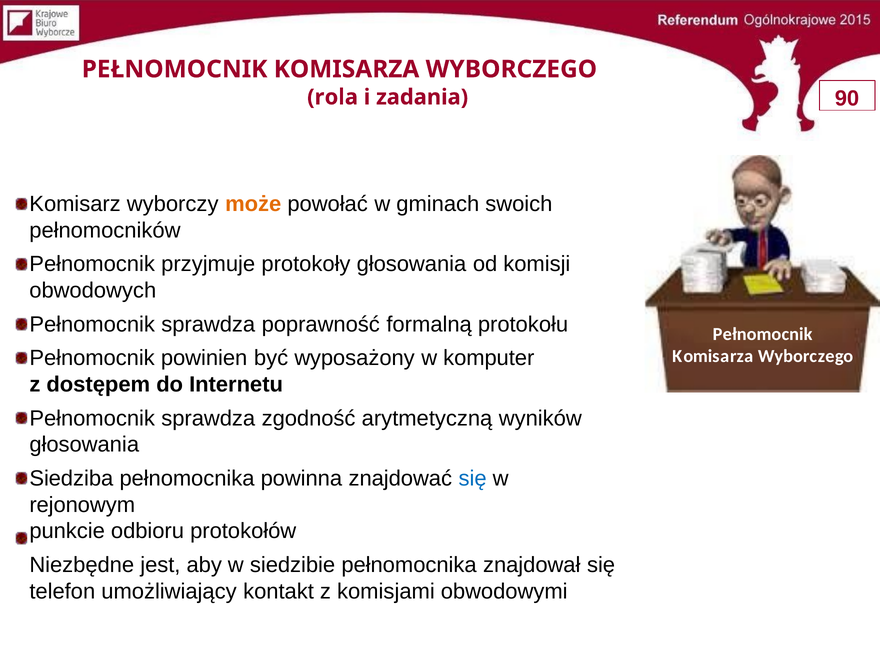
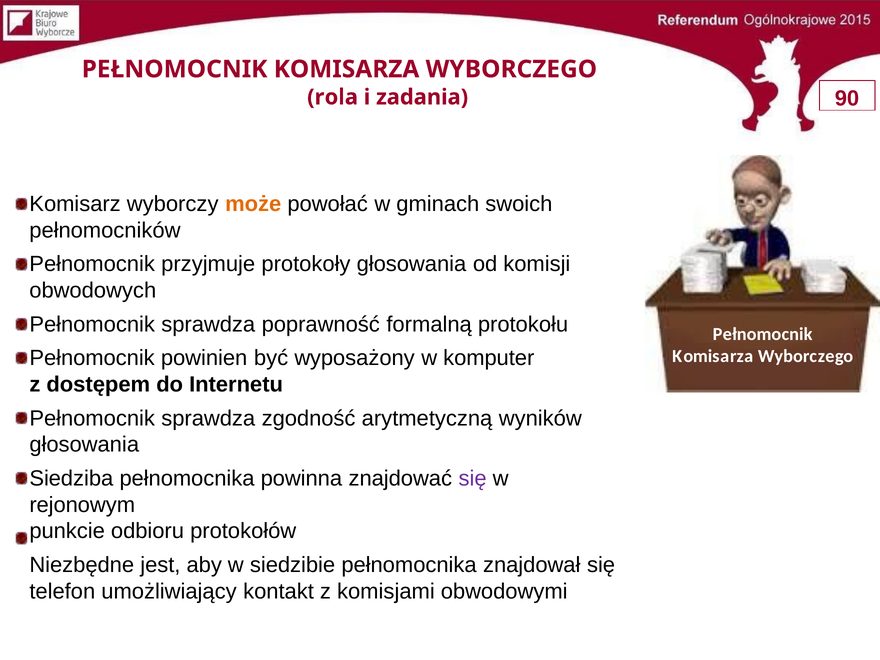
się at (473, 478) colour: blue -> purple
